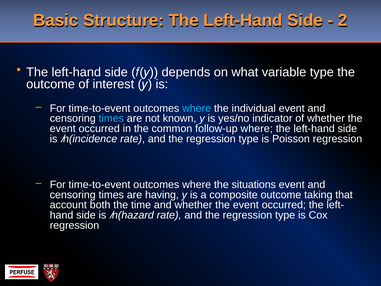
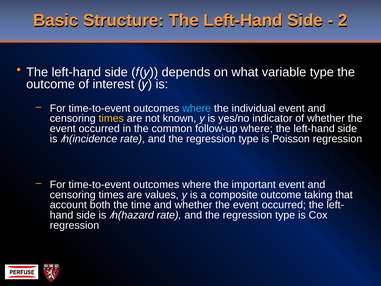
times at (111, 118) colour: light blue -> yellow
situations: situations -> important
having: having -> values
